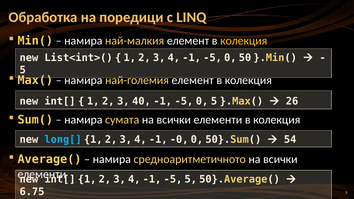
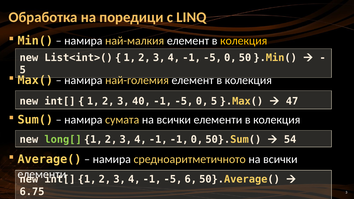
26: 26 -> 47
long[ colour: light blue -> light green
-1 -0: -0 -> -1
-5 5: 5 -> 6
